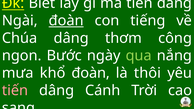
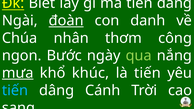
tiếng: tiếng -> danh
Chúa dâng: dâng -> nhân
mưa underline: none -> present
khổ đoàn: đoàn -> khúc
là thôi: thôi -> tiến
tiến at (15, 90) colour: pink -> light blue
